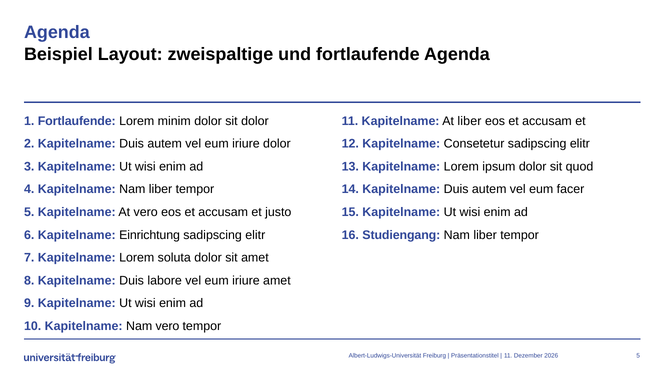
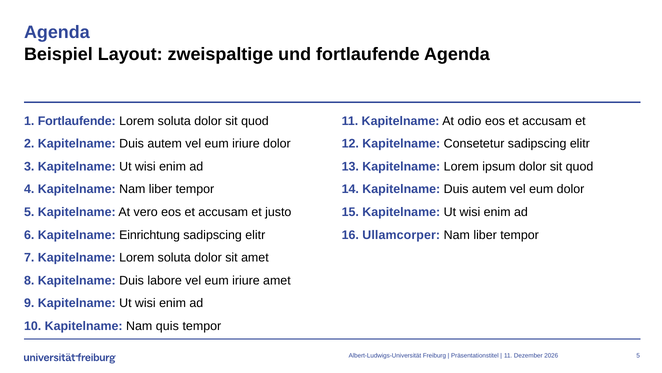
minim at (174, 121): minim -> soluta
dolor at (255, 121): dolor -> quod
At liber: liber -> odio
eum facer: facer -> dolor
Studiengang: Studiengang -> Ullamcorper
Nam vero: vero -> quis
